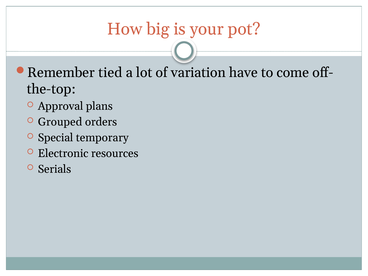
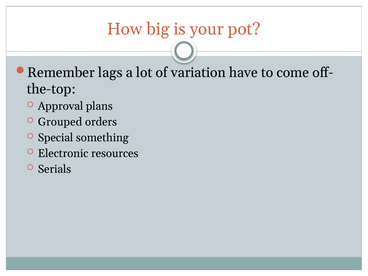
tied: tied -> lags
temporary: temporary -> something
